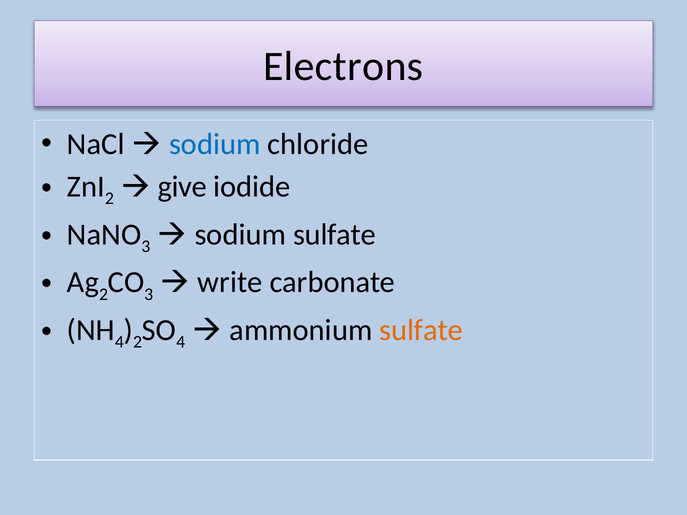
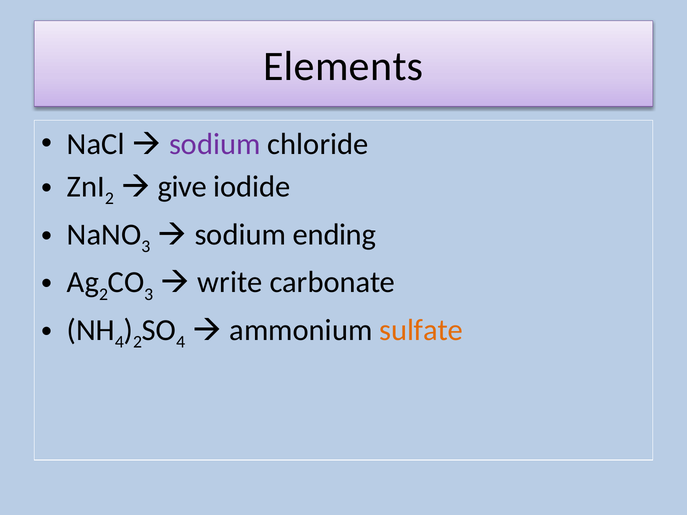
Electrons: Electrons -> Elements
sodium at (215, 144) colour: blue -> purple
sodium sulfate: sulfate -> ending
